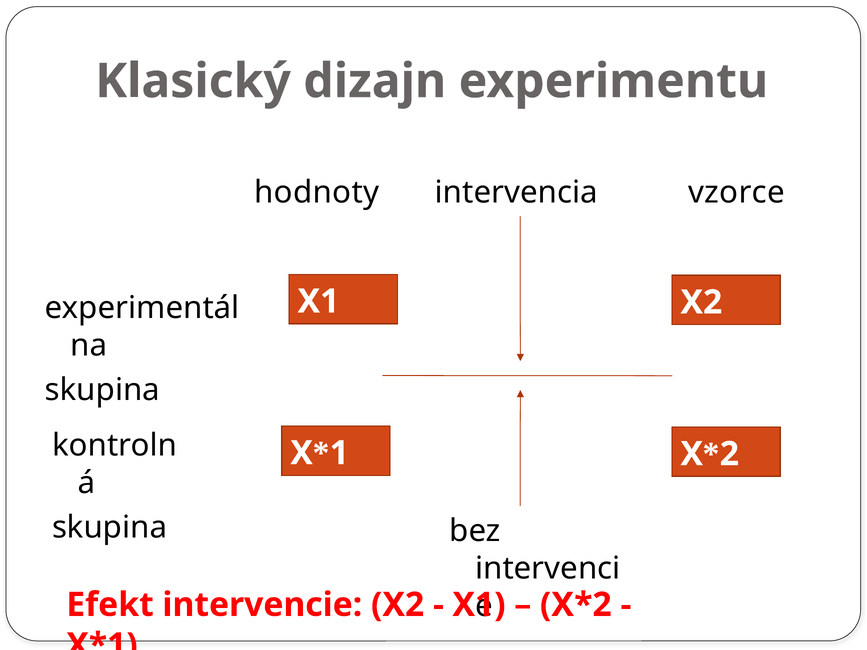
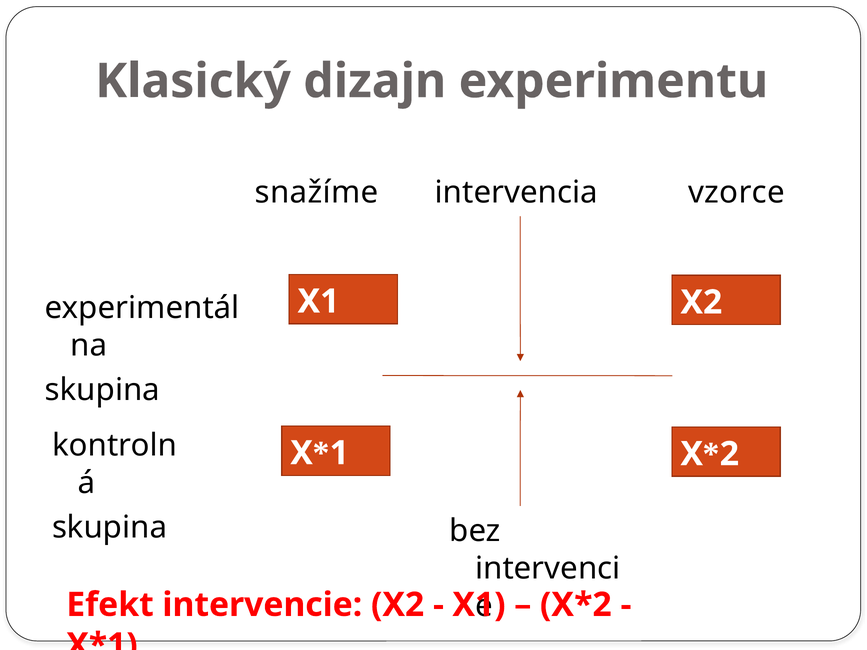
hodnoty: hodnoty -> snažíme
